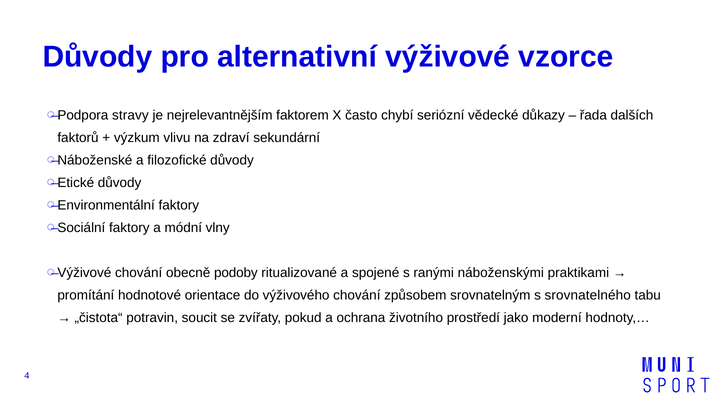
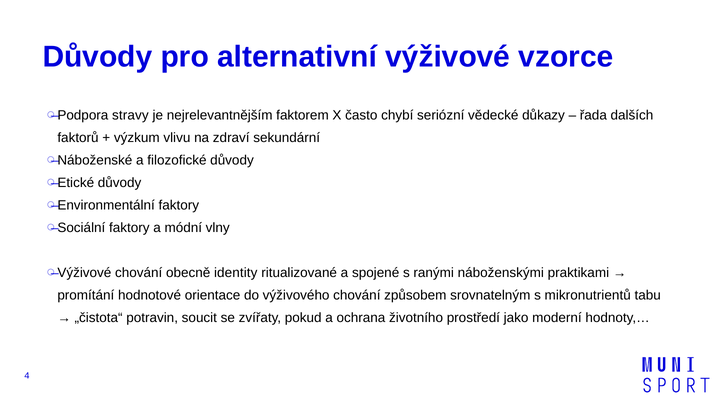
podoby: podoby -> identity
srovnatelného: srovnatelného -> mikronutrientů
